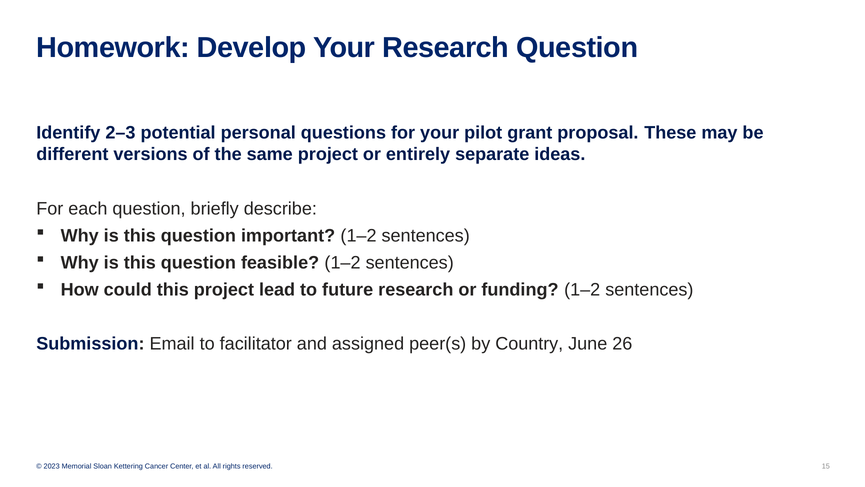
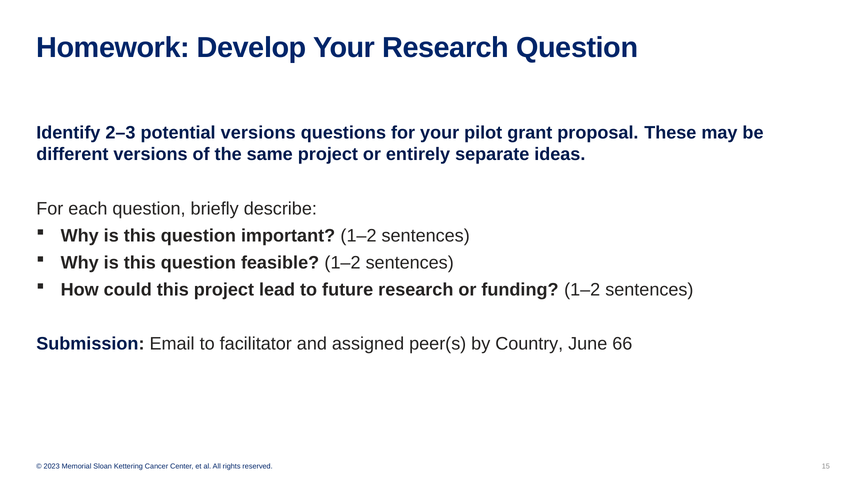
potential personal: personal -> versions
26: 26 -> 66
